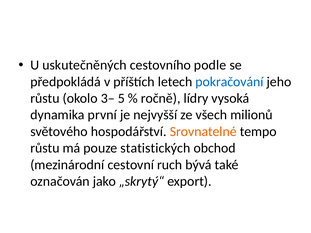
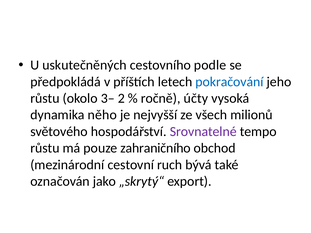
5: 5 -> 2
lídry: lídry -> účty
první: první -> něho
Srovnatelné colour: orange -> purple
statistických: statistických -> zahraničního
